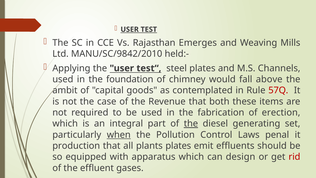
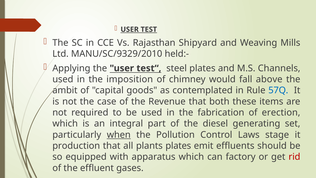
Emerges: Emerges -> Shipyard
MANU/SC/9842/2010: MANU/SC/9842/2010 -> MANU/SC/9329/2010
foundation: foundation -> imposition
57Q colour: red -> blue
the at (191, 123) underline: present -> none
penal: penal -> stage
design: design -> factory
